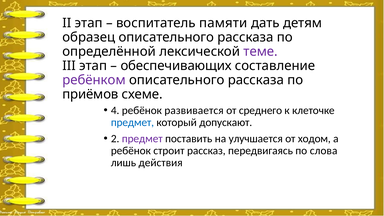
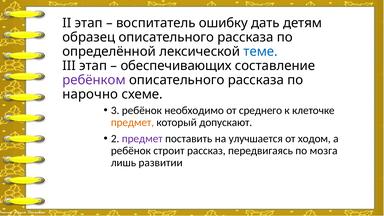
памяти: памяти -> ошибку
теме colour: purple -> blue
приёмов: приёмов -> нарочно
4: 4 -> 3
развивается: развивается -> необходимо
предмет at (132, 122) colour: blue -> orange
слова: слова -> мозга
действия: действия -> развитии
